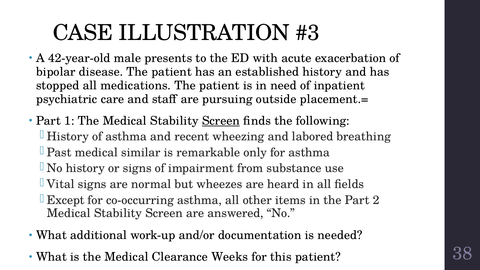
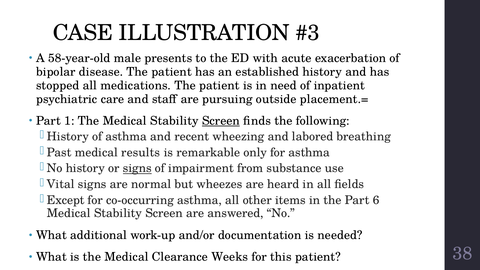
42-year-old: 42-year-old -> 58-year-old
similar: similar -> results
signs at (137, 168) underline: none -> present
2: 2 -> 6
